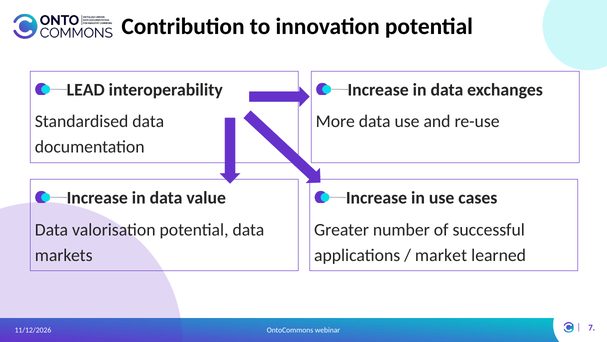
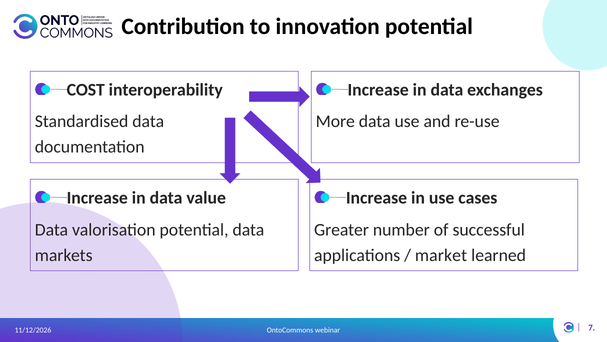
LEAD: LEAD -> COST
